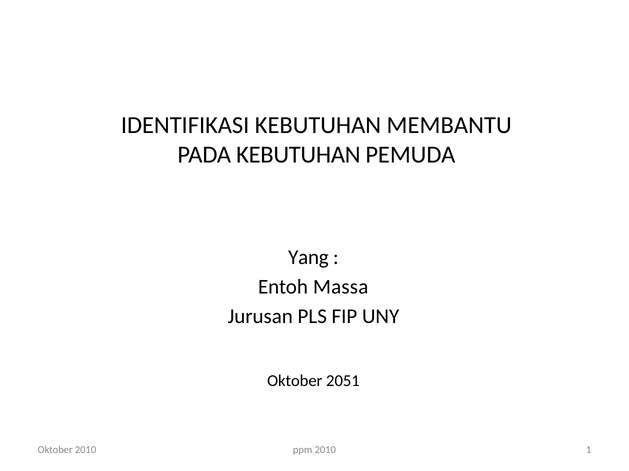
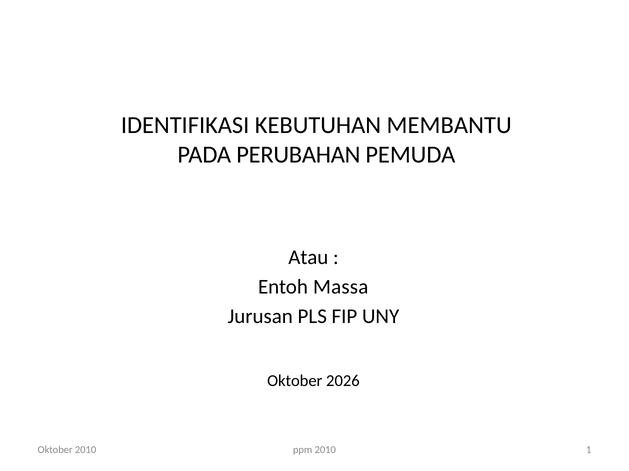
PADA KEBUTUHAN: KEBUTUHAN -> PERUBAHAN
Yang: Yang -> Atau
2051: 2051 -> 2026
